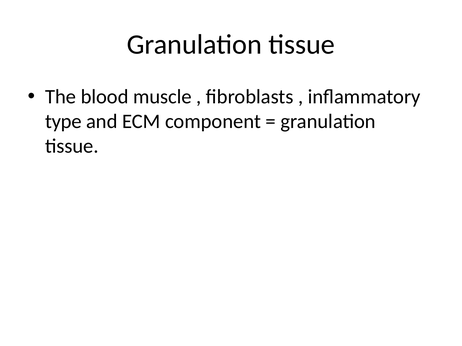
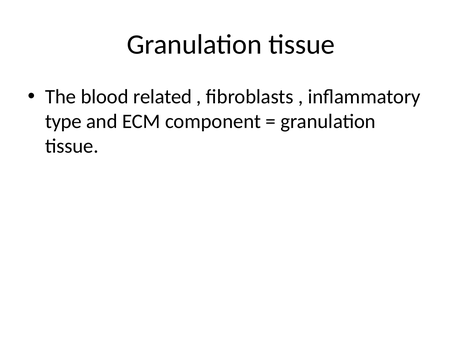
muscle: muscle -> related
